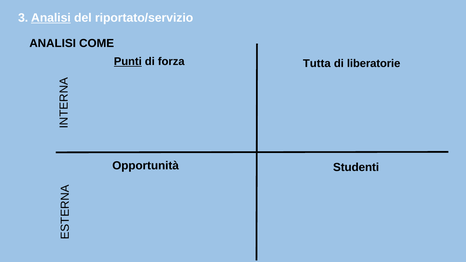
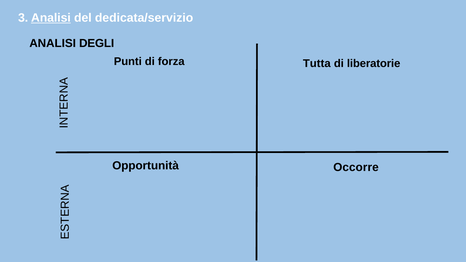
riportato/servizio: riportato/servizio -> dedicata/servizio
COME: COME -> DEGLI
Punti underline: present -> none
Studenti: Studenti -> Occorre
